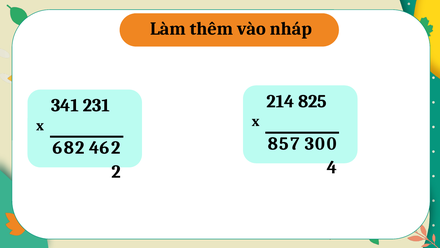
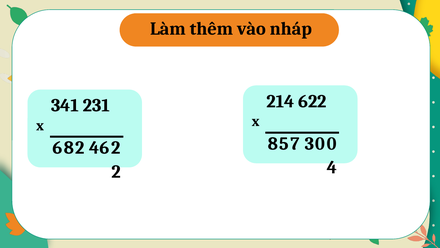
825: 825 -> 622
